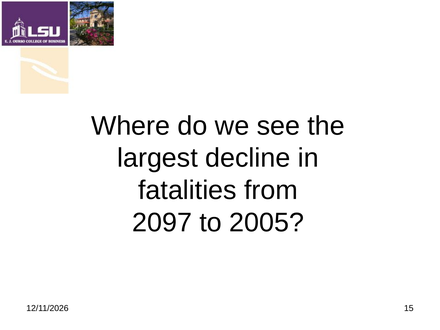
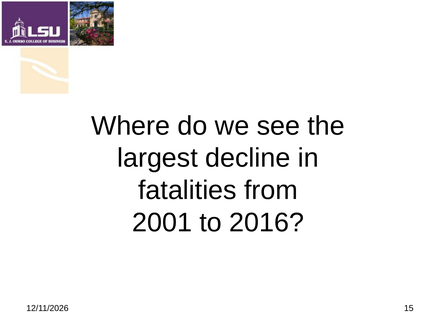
2097: 2097 -> 2001
2005: 2005 -> 2016
